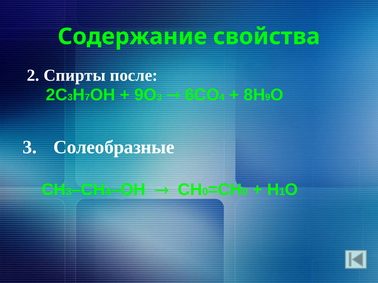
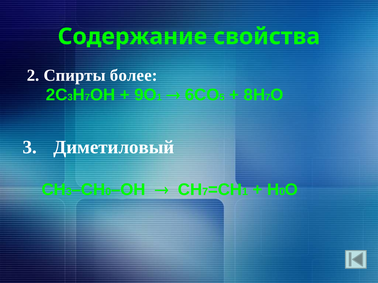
после: после -> более
3 at (159, 97): 3 -> 1
4 at (222, 97): 4 -> 5
9 at (268, 97): 9 -> 7
Солеобразные: Солеобразные -> Диметиловый
4 at (108, 192): 4 -> 0
0 at (205, 192): 0 -> 7
0 at (245, 192): 0 -> 1
1 at (282, 192): 1 -> 0
